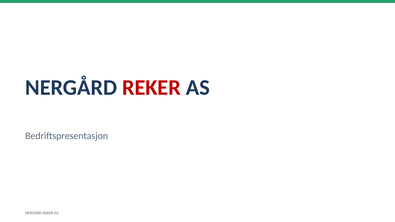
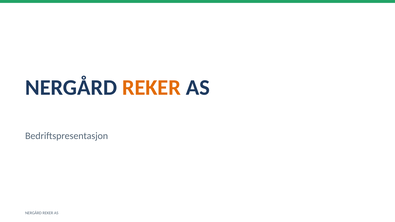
REKER at (151, 88) colour: red -> orange
